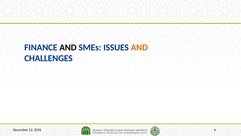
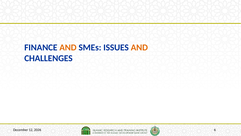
AND at (68, 47) colour: black -> orange
